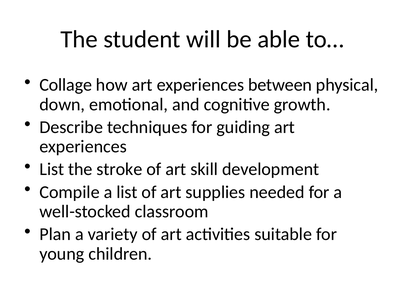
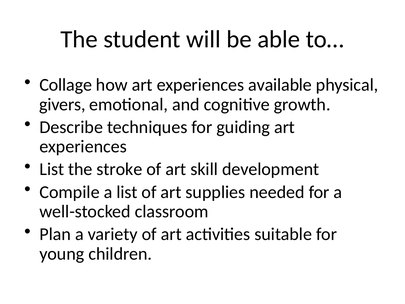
between: between -> available
down: down -> givers
